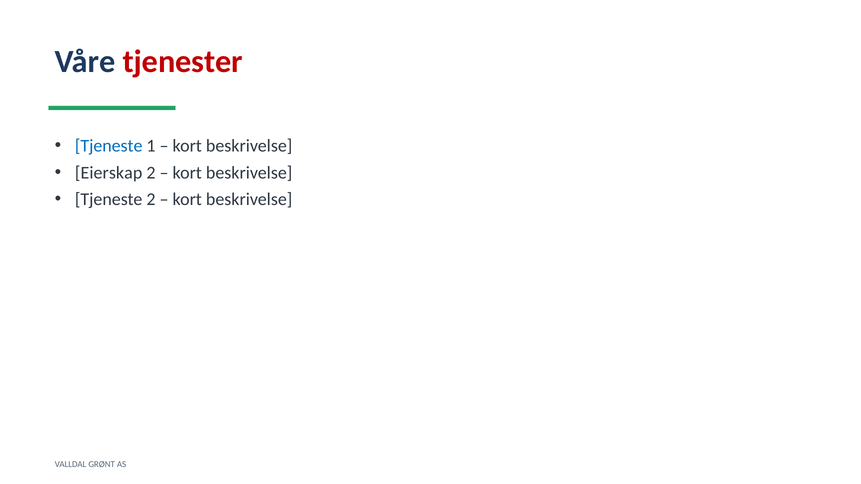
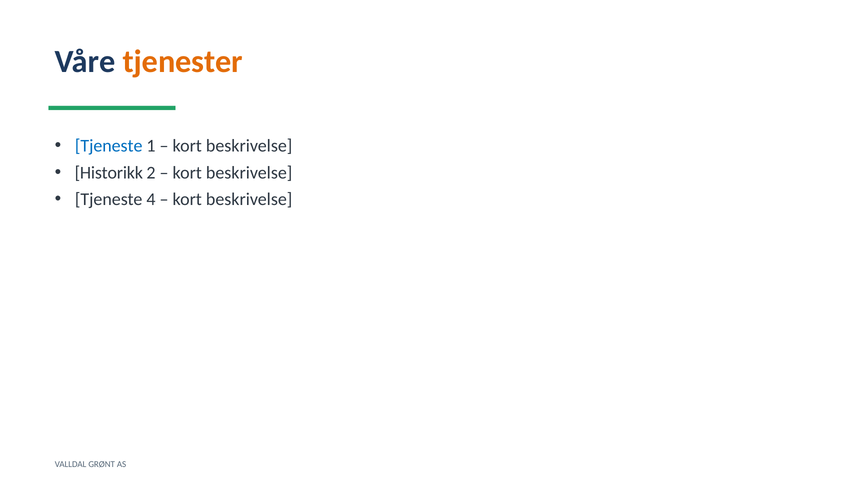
tjenester colour: red -> orange
Eierskap: Eierskap -> Historikk
Tjeneste 2: 2 -> 4
